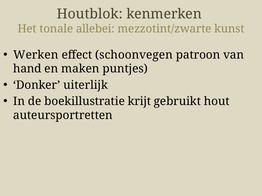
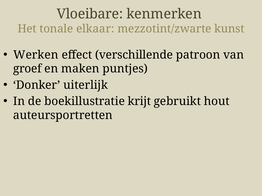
Houtblok: Houtblok -> Vloeibare
allebei: allebei -> elkaar
schoonvegen: schoonvegen -> verschillende
hand: hand -> groef
